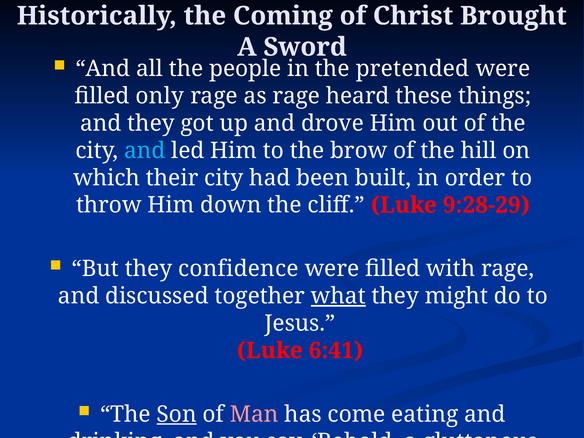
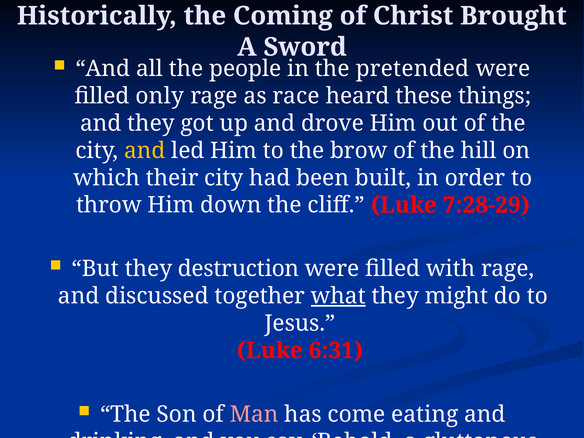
as rage: rage -> race
and at (145, 151) colour: light blue -> yellow
9:28-29: 9:28-29 -> 7:28-29
confidence: confidence -> destruction
6:41: 6:41 -> 6:31
Son underline: present -> none
